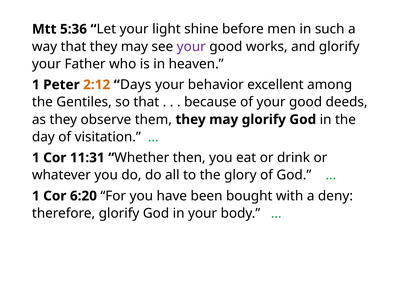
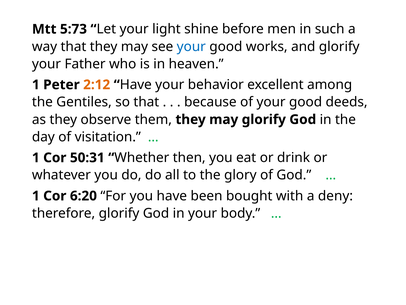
5:36: 5:36 -> 5:73
your at (191, 46) colour: purple -> blue
Days at (136, 85): Days -> Have
11:31: 11:31 -> 50:31
